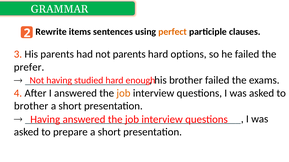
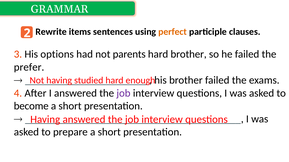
His parents: parents -> options
hard options: options -> brother
job at (123, 93) colour: orange -> purple
brother at (31, 106): brother -> become
